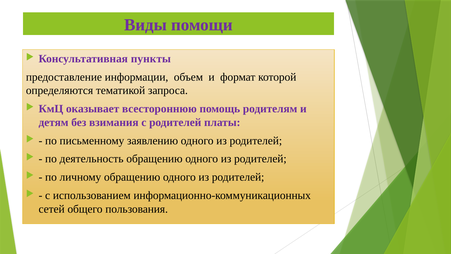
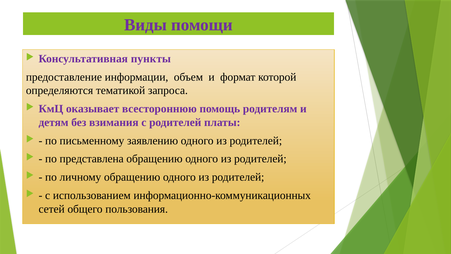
деятельность: деятельность -> представлена
